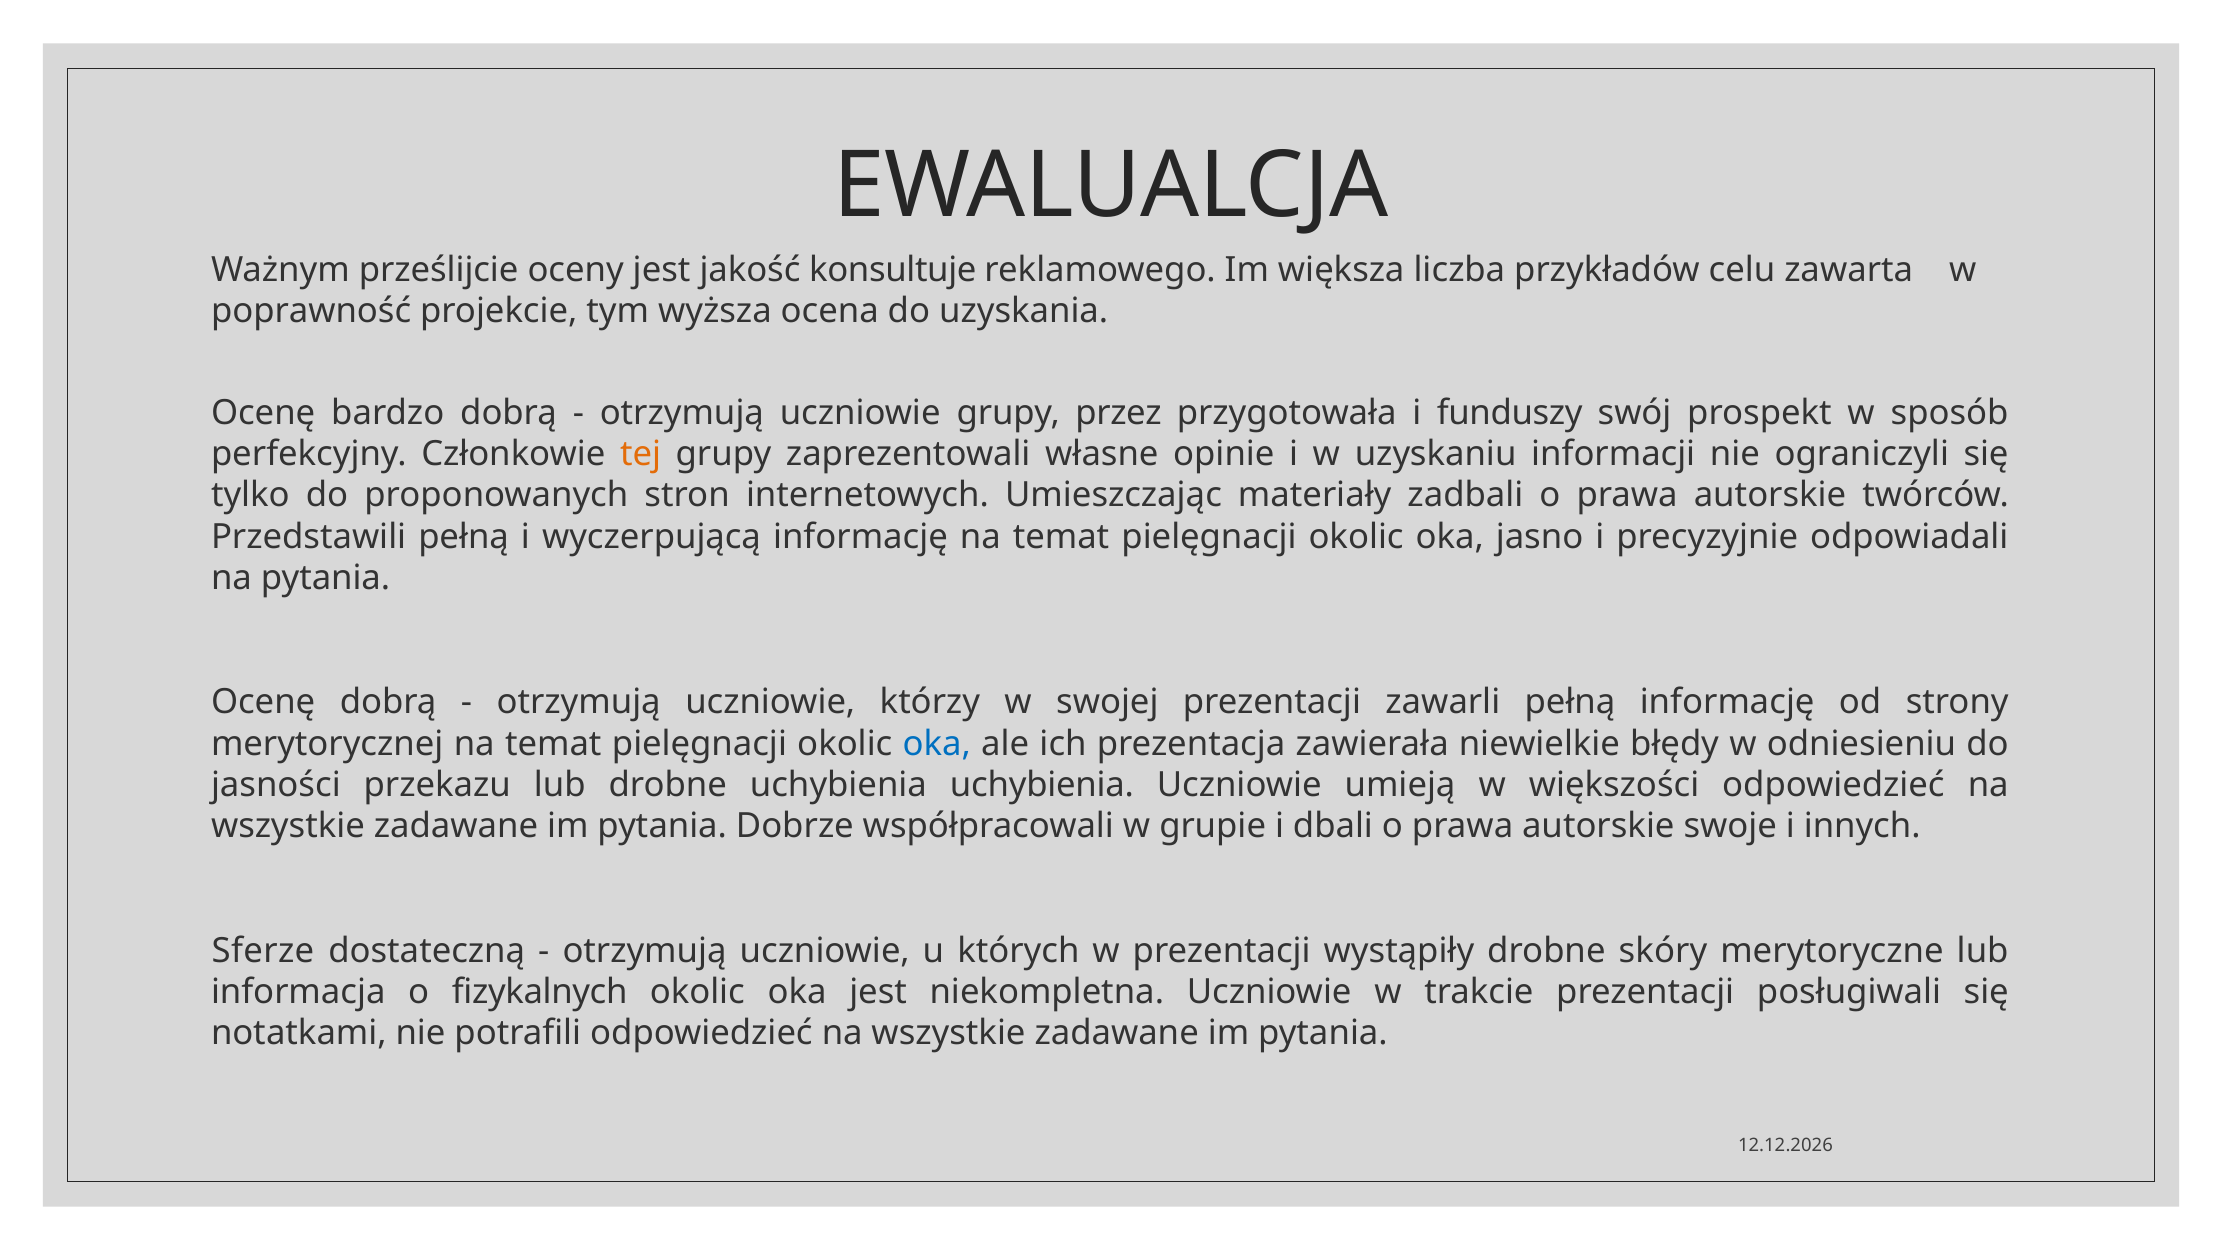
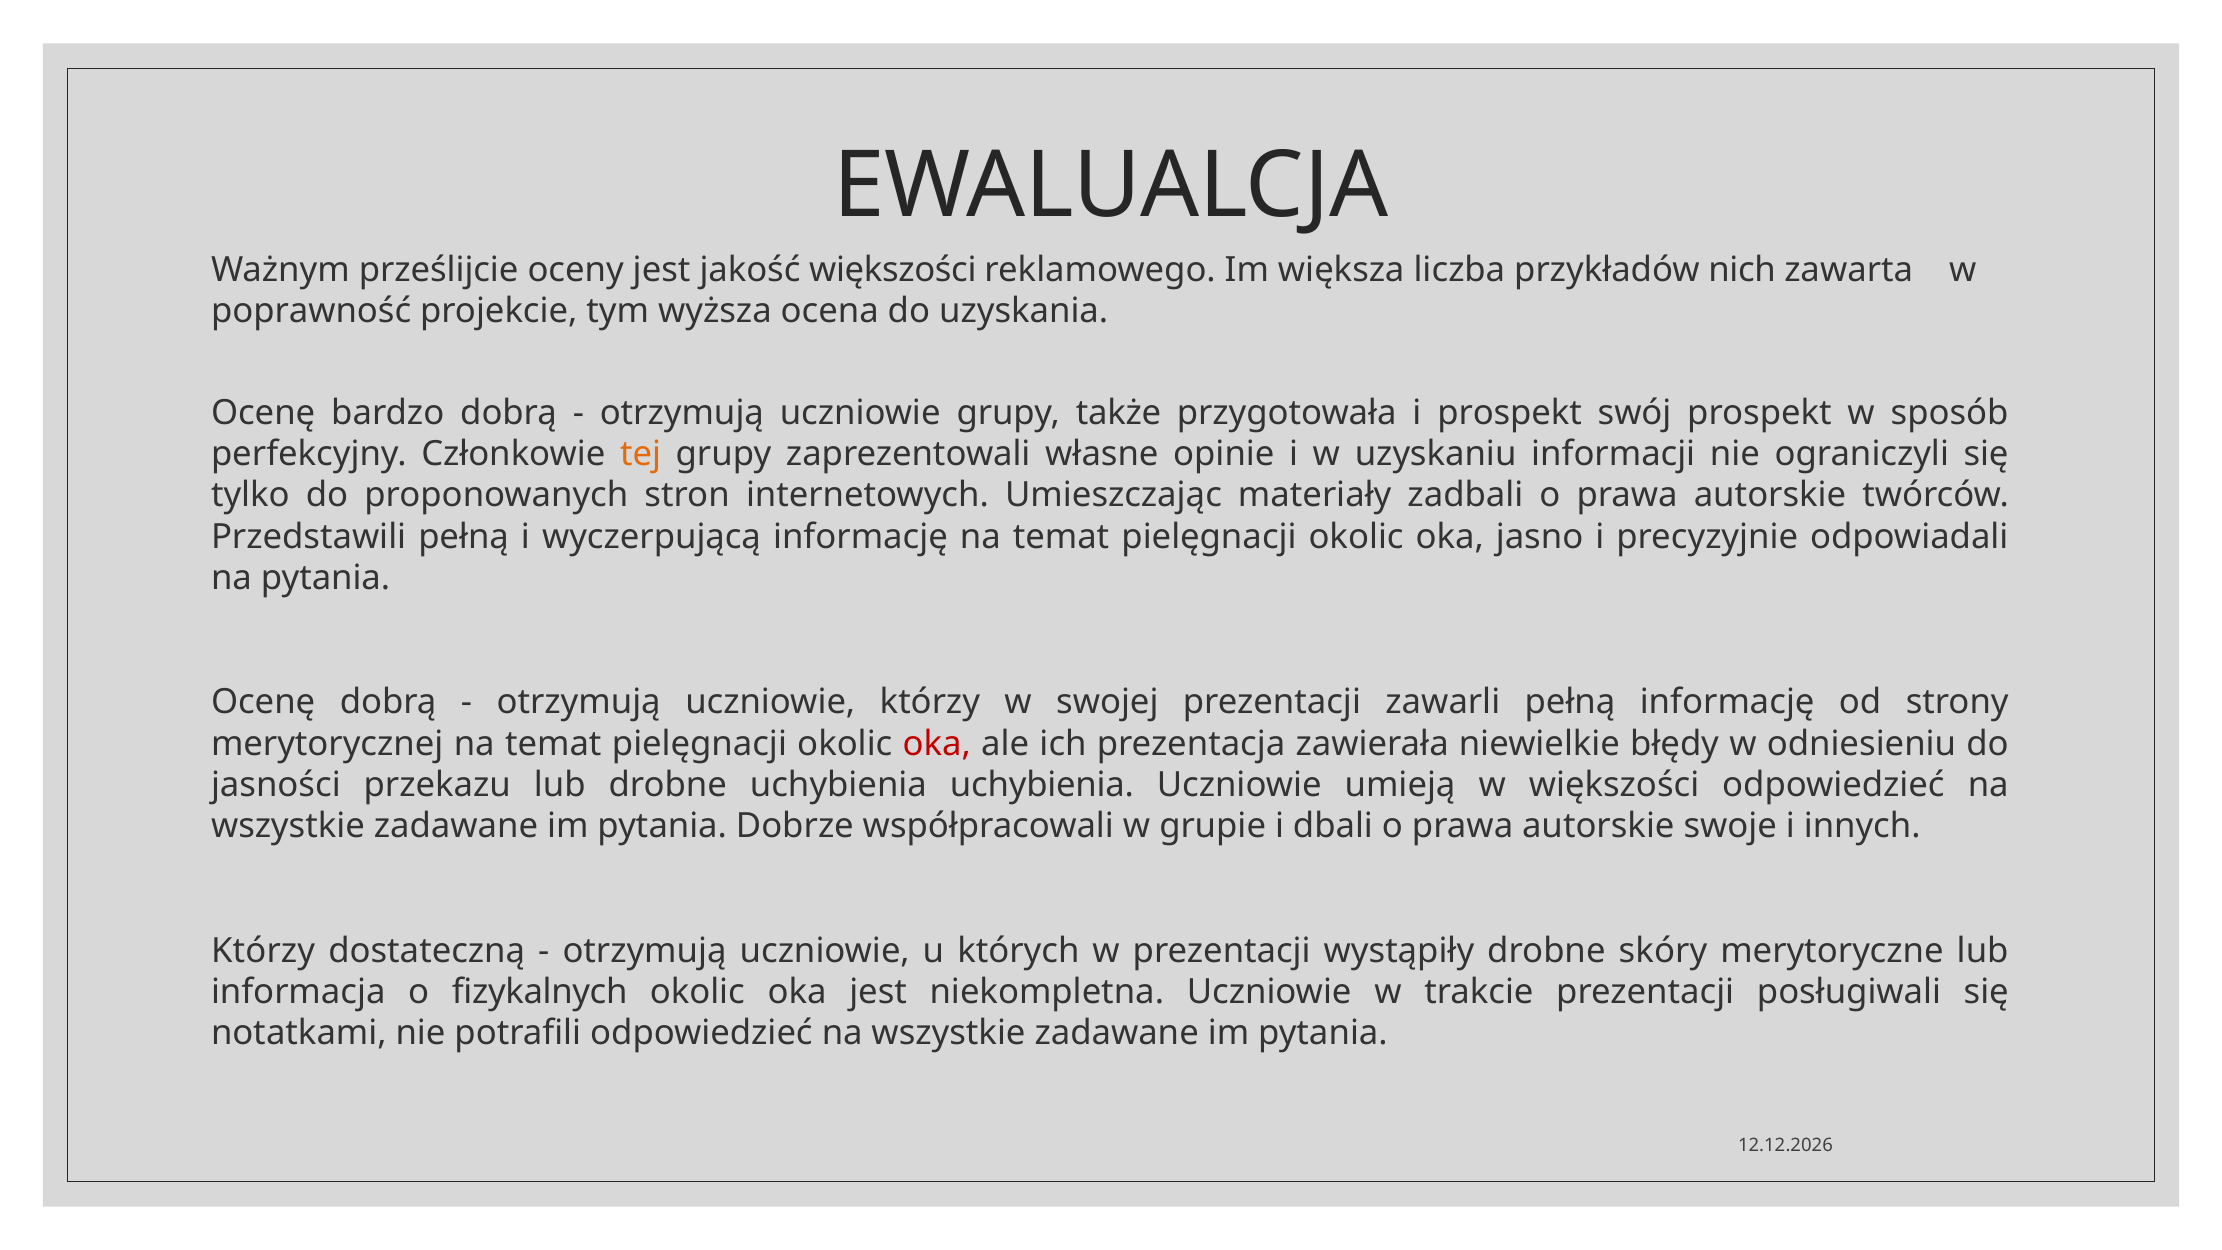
jakość konsultuje: konsultuje -> większości
celu: celu -> nich
przez: przez -> także
i funduszy: funduszy -> prospekt
oka at (937, 744) colour: blue -> red
Sferze at (263, 951): Sferze -> Którzy
